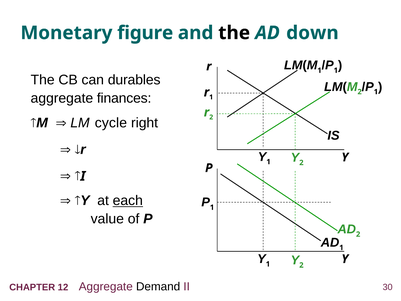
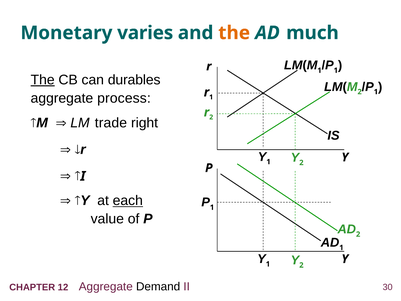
figure: figure -> varies
the at (234, 33) colour: black -> orange
down: down -> much
The at (43, 80) underline: none -> present
finances: finances -> process
cycle: cycle -> trade
